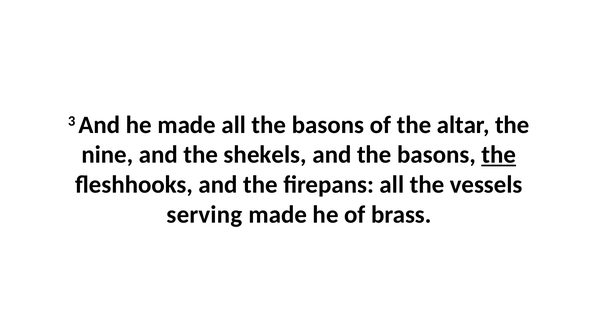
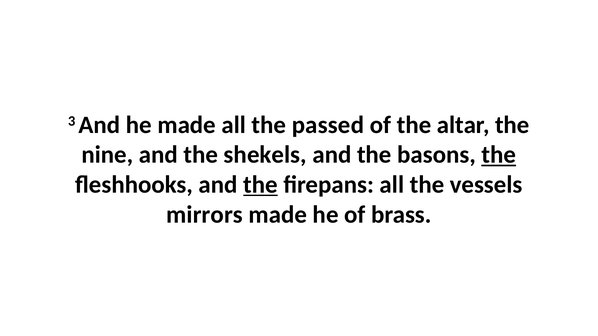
all the basons: basons -> passed
the at (260, 185) underline: none -> present
serving: serving -> mirrors
